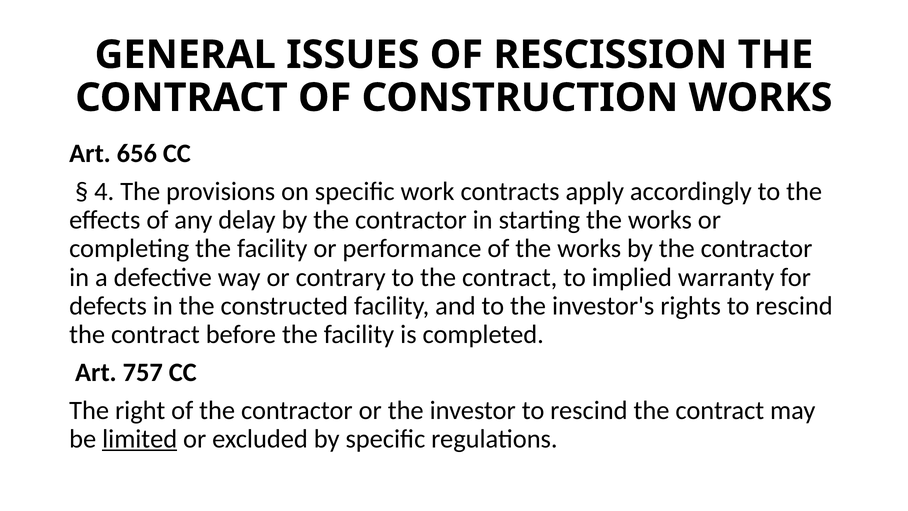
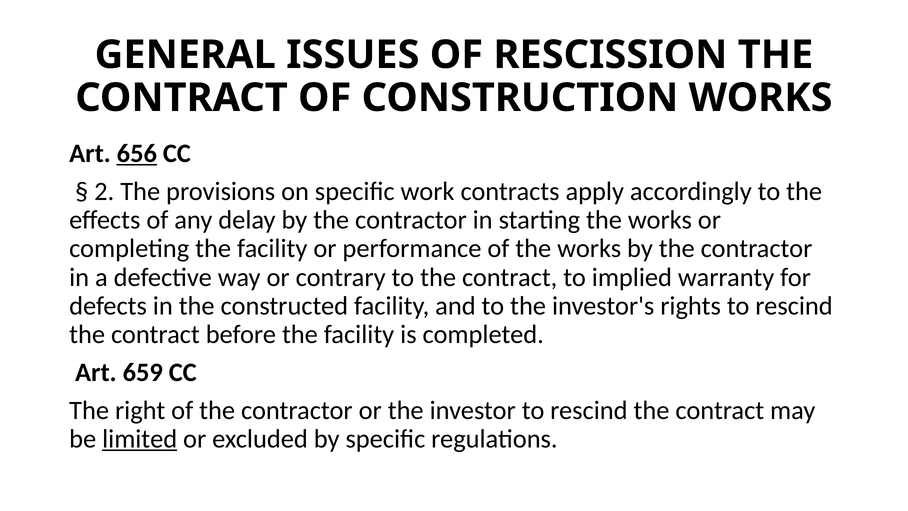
656 underline: none -> present
4: 4 -> 2
757: 757 -> 659
